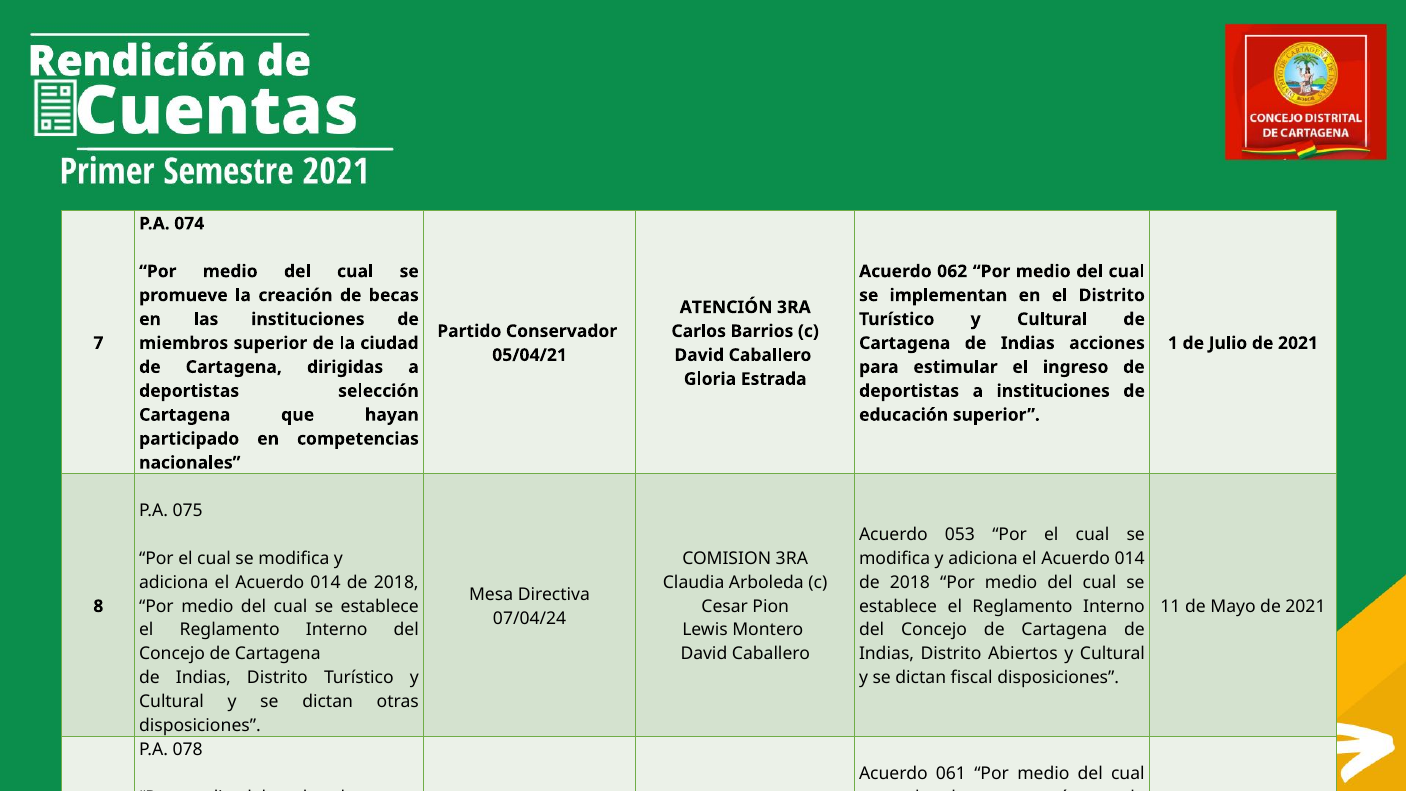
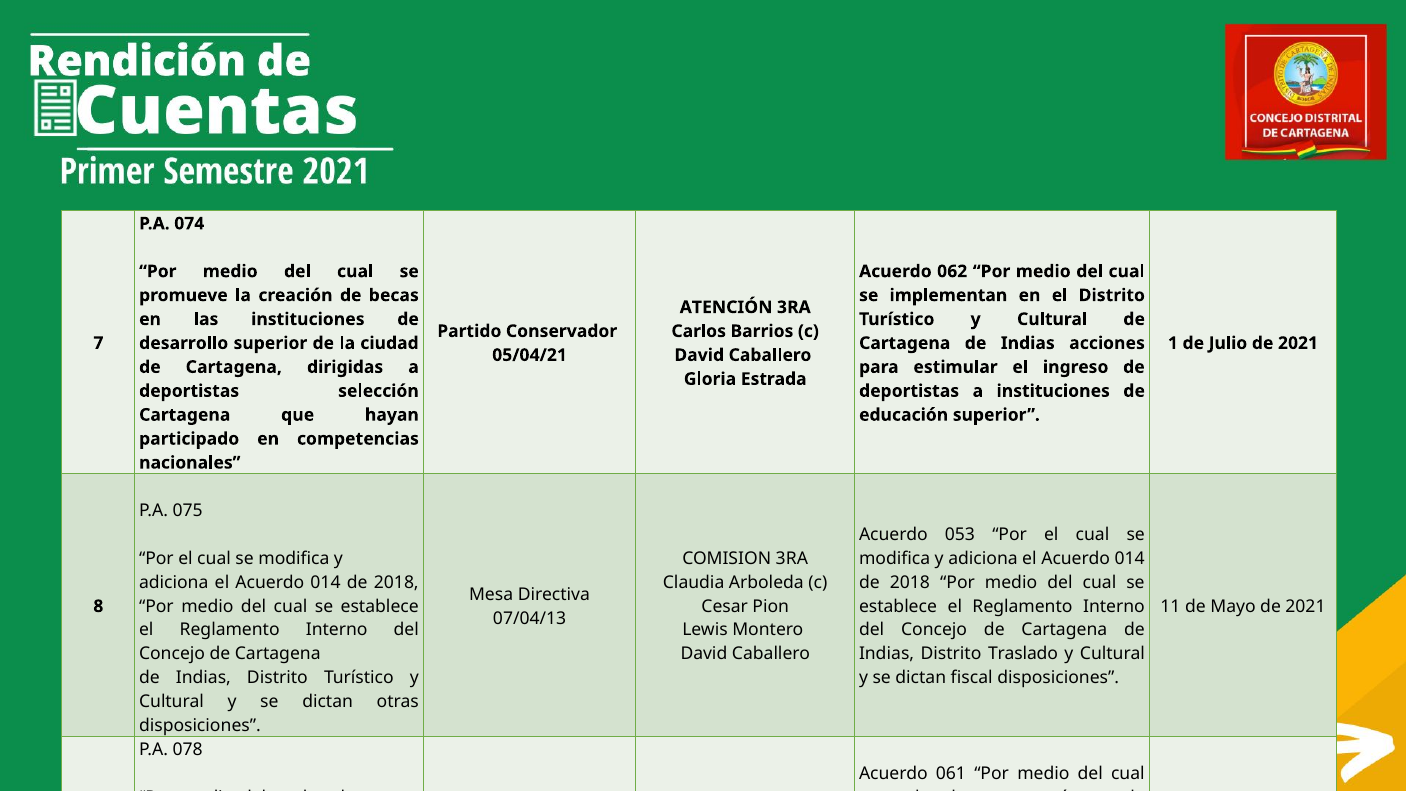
miembros: miembros -> desarrollo
07/04/24: 07/04/24 -> 07/04/13
Abiertos: Abiertos -> Traslado
